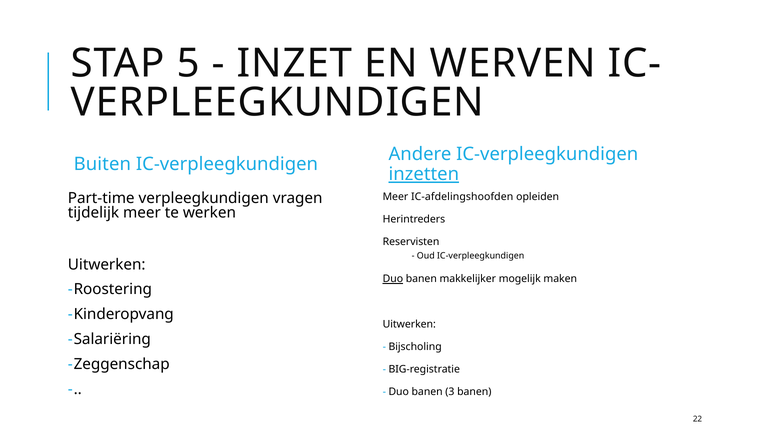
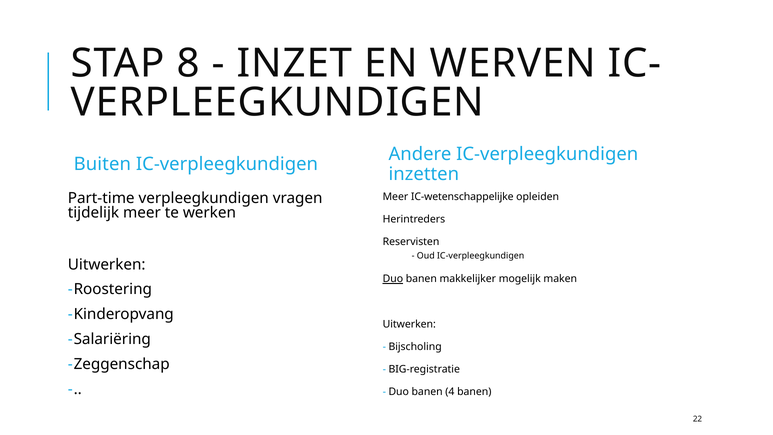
5: 5 -> 8
inzetten underline: present -> none
IC-afdelingshoofden: IC-afdelingshoofden -> IC-wetenschappelijke
3: 3 -> 4
